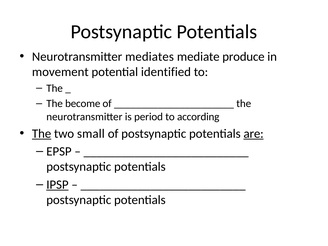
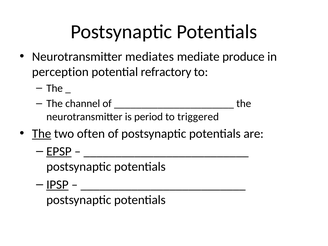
movement: movement -> perception
identified: identified -> refractory
become: become -> channel
according: according -> triggered
small: small -> often
are underline: present -> none
EPSP underline: none -> present
